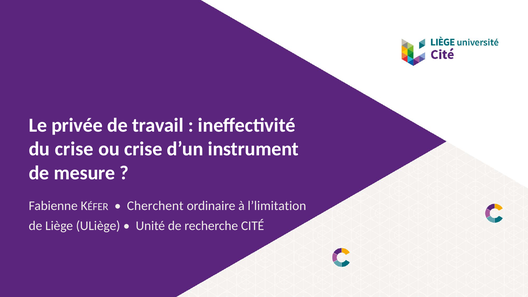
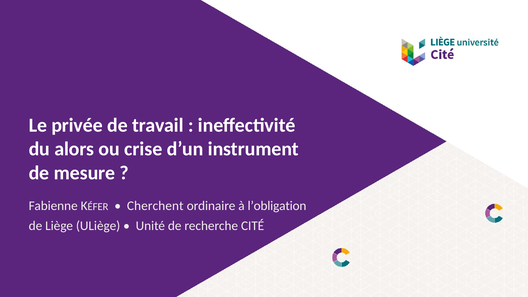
du crise: crise -> alors
l’limitation: l’limitation -> l’obligation
